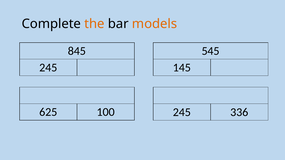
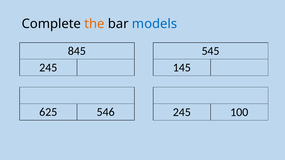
models colour: orange -> blue
100: 100 -> 546
336: 336 -> 100
